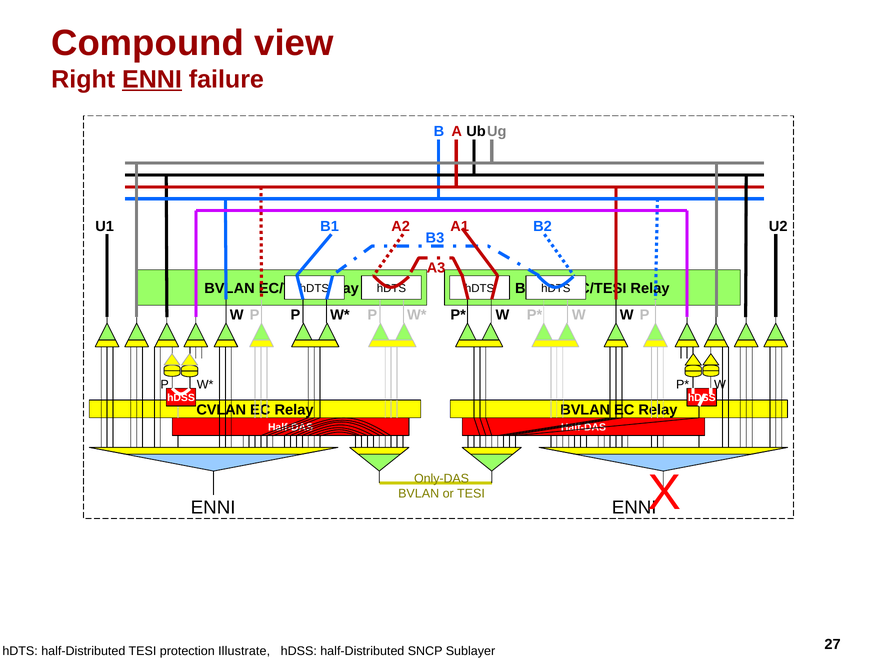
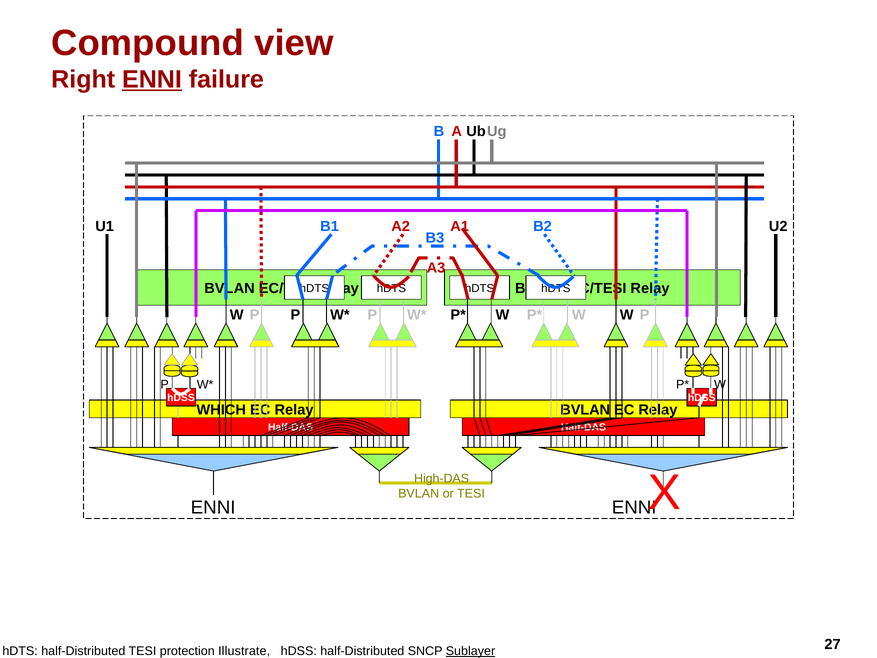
CVLAN: CVLAN -> WHICH
Only-DAS: Only-DAS -> High-DAS
Sublayer underline: none -> present
